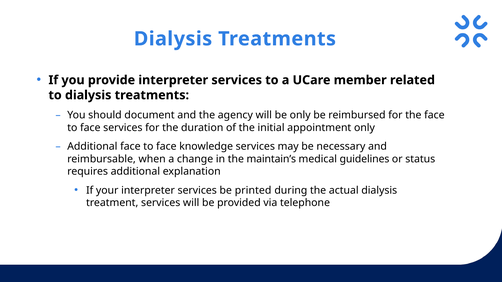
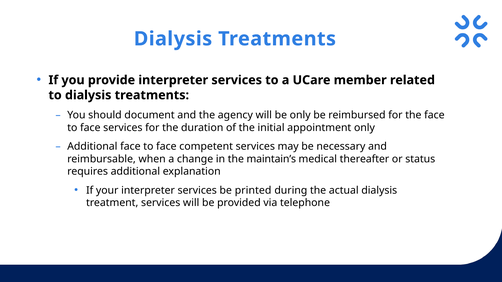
knowledge: knowledge -> competent
guidelines: guidelines -> thereafter
